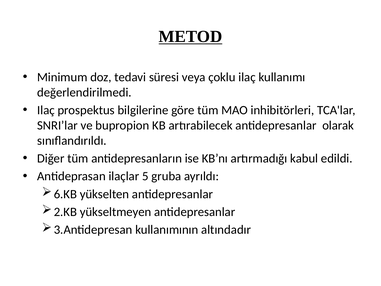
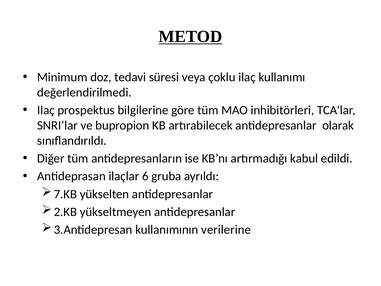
5: 5 -> 6
6.KB: 6.KB -> 7.KB
altındadır: altındadır -> verilerine
